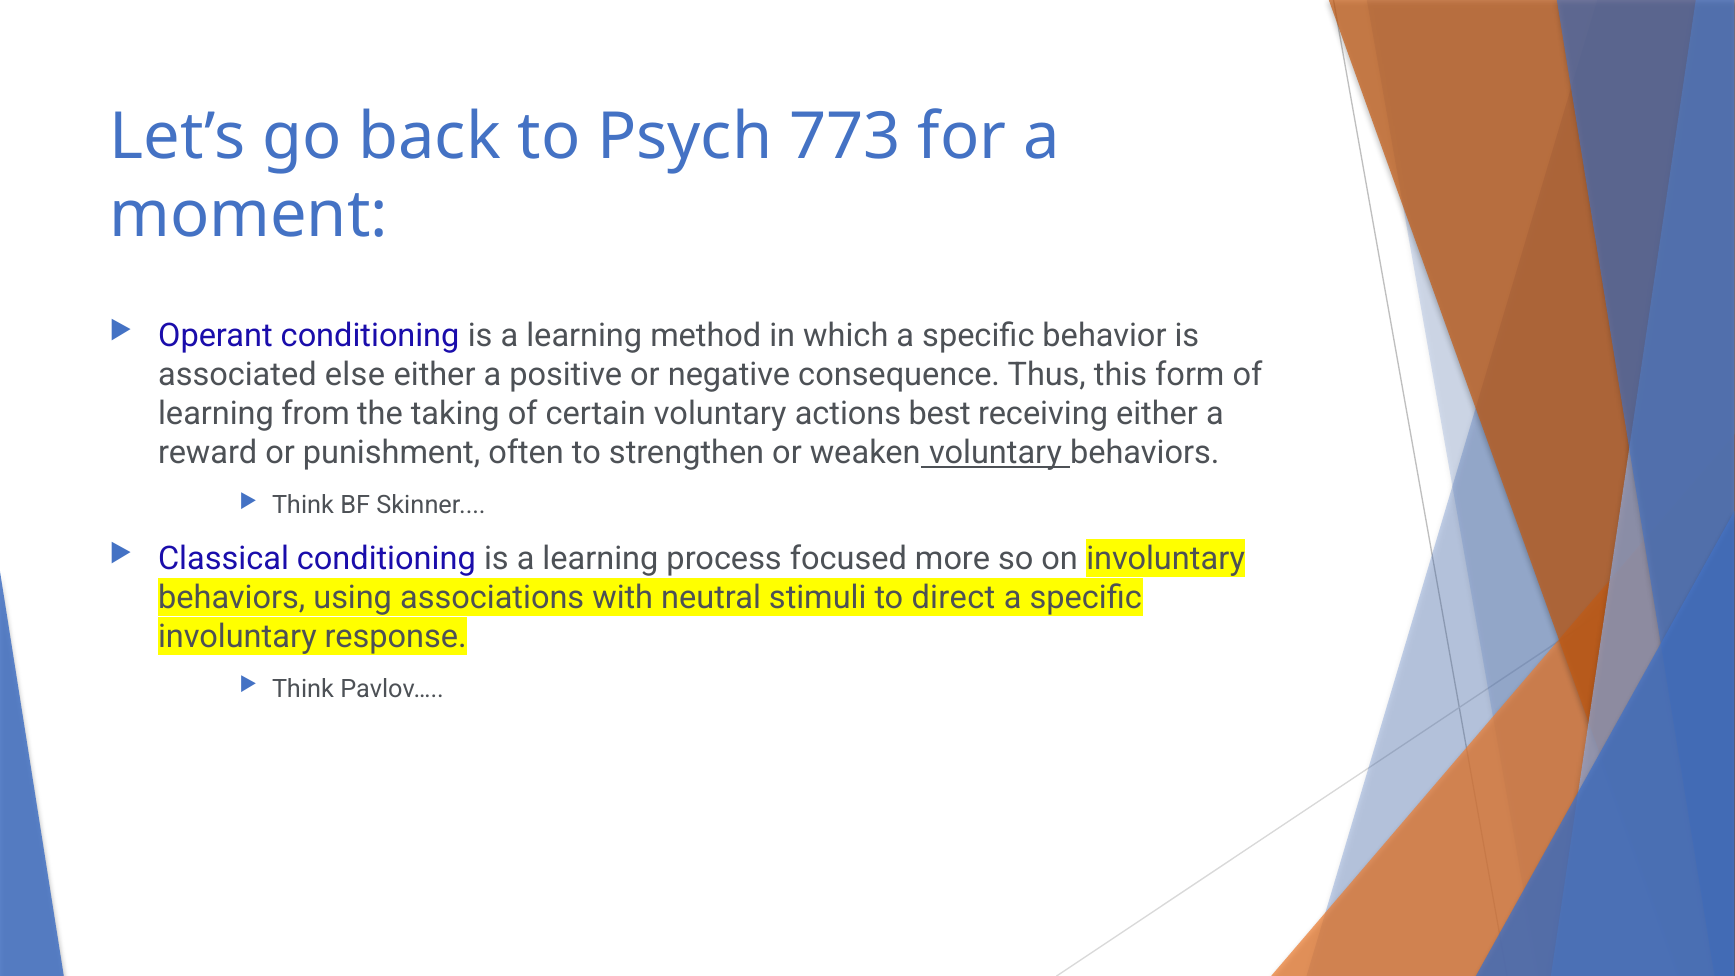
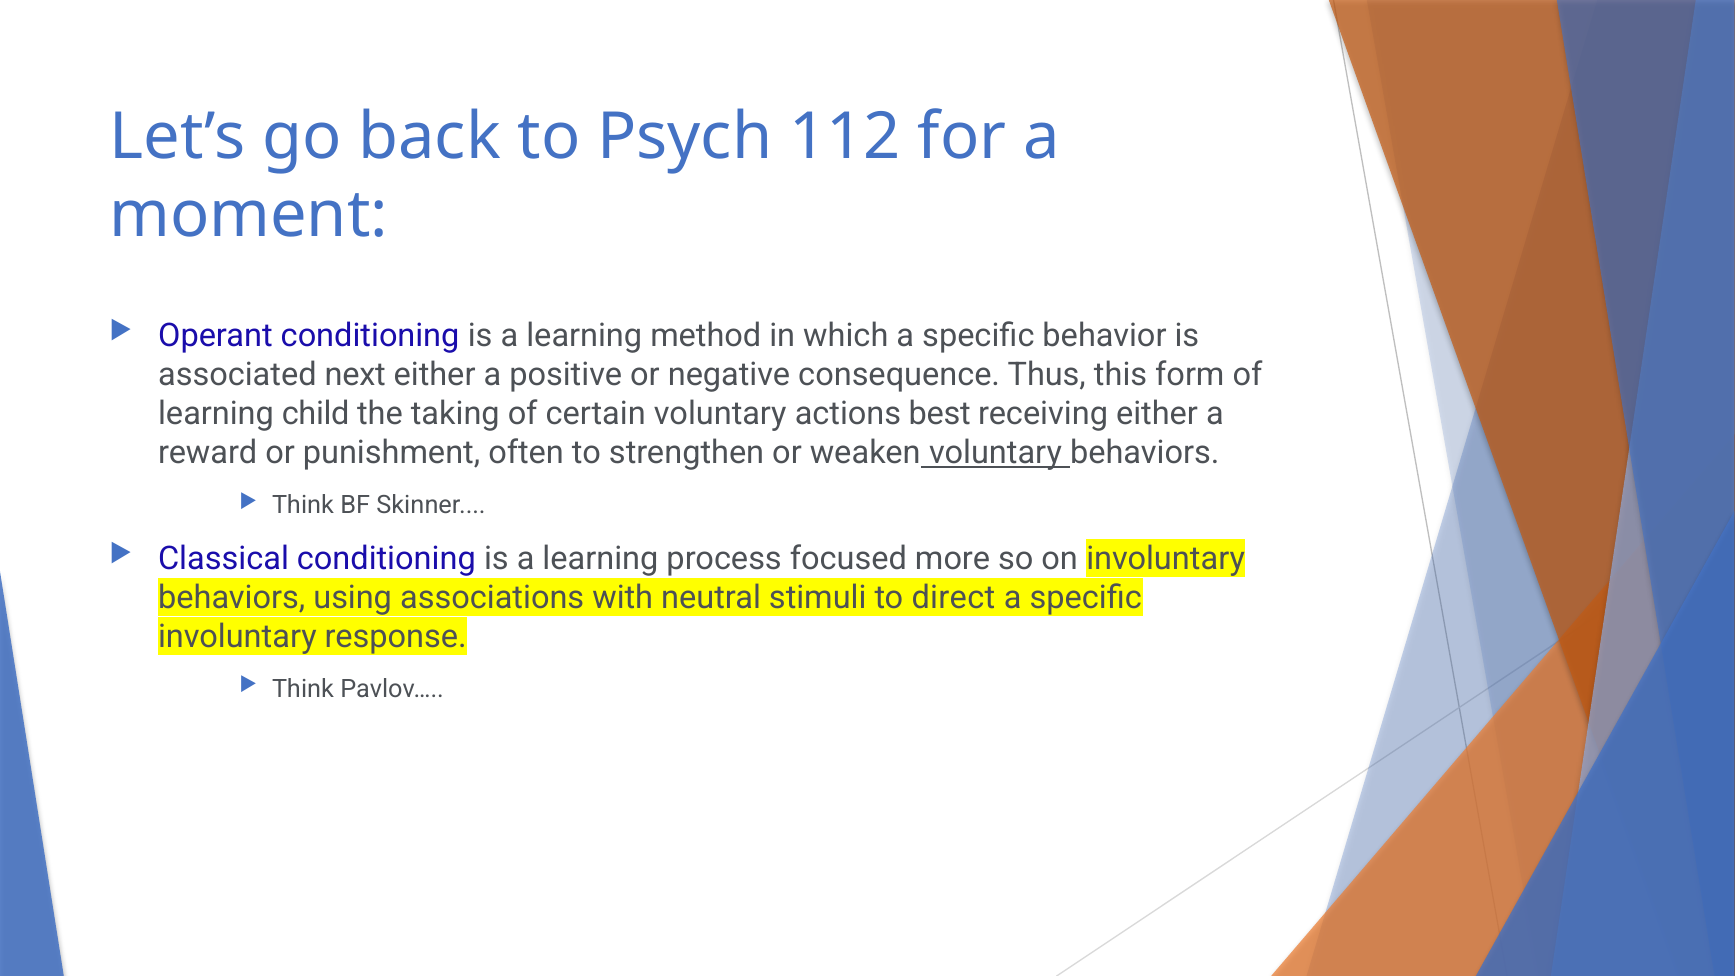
773: 773 -> 112
else: else -> next
from: from -> child
